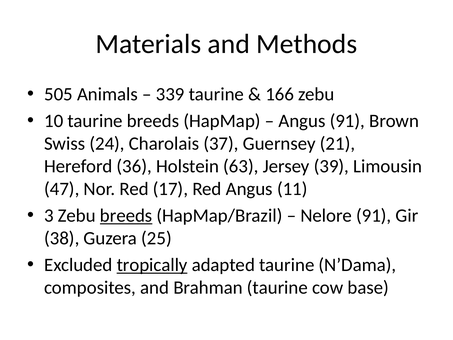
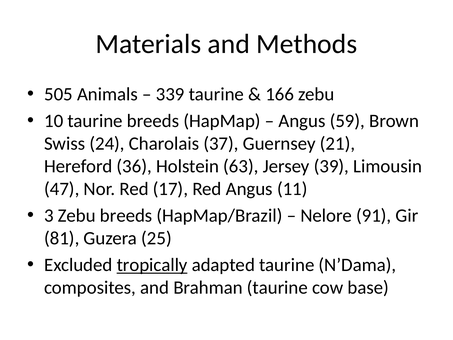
Angus 91: 91 -> 59
breeds at (126, 215) underline: present -> none
38: 38 -> 81
